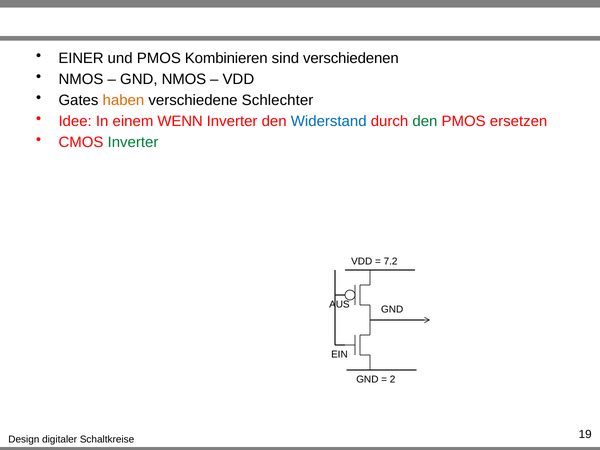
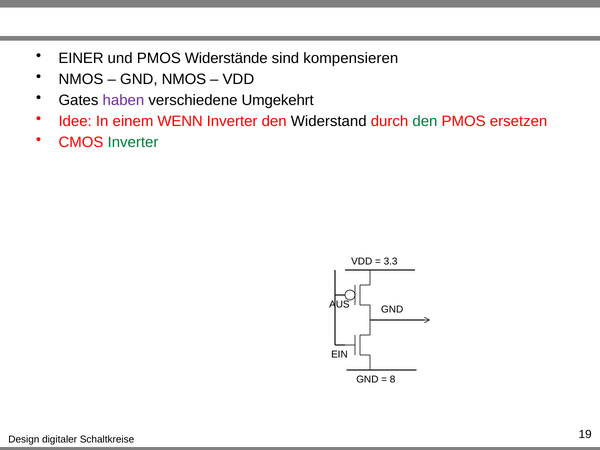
Kombinieren: Kombinieren -> Widerstände
verschiedenen: verschiedenen -> kompensieren
haben colour: orange -> purple
Schlechter: Schlechter -> Umgekehrt
Widerstand colour: blue -> black
7.2: 7.2 -> 3.3
2: 2 -> 8
